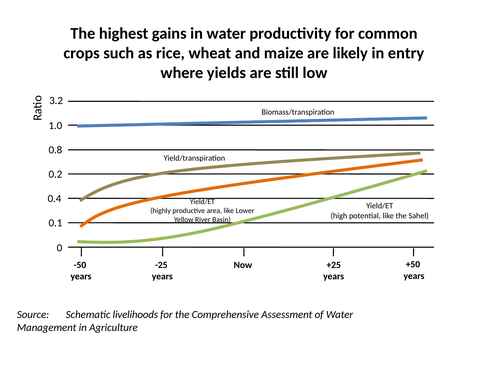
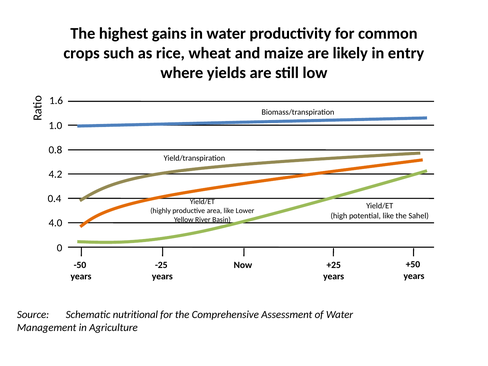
3.2: 3.2 -> 1.6
0.2: 0.2 -> 4.2
0.1: 0.1 -> 4.0
livelihoods: livelihoods -> nutritional
